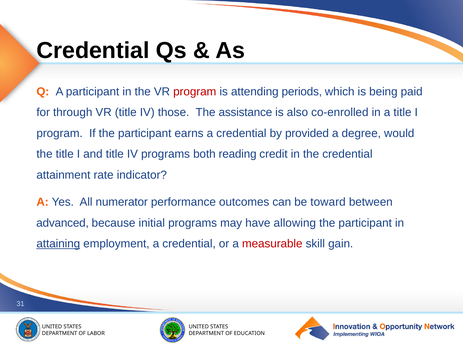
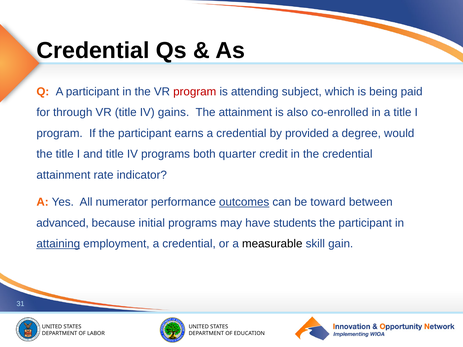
periods: periods -> subject
those: those -> gains
The assistance: assistance -> attainment
reading: reading -> quarter
outcomes underline: none -> present
allowing: allowing -> students
measurable colour: red -> black
